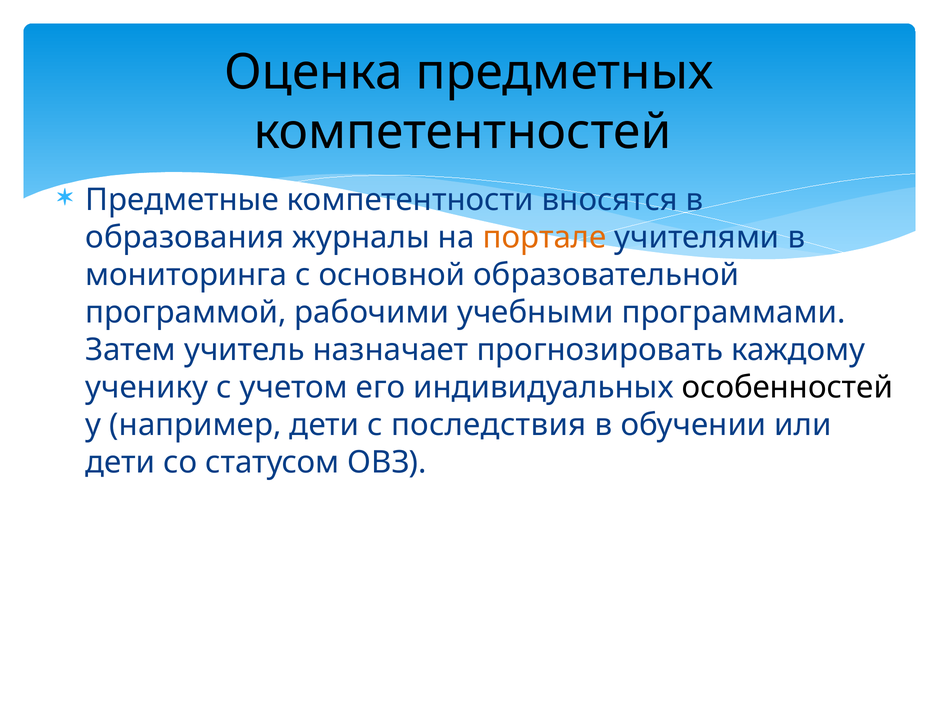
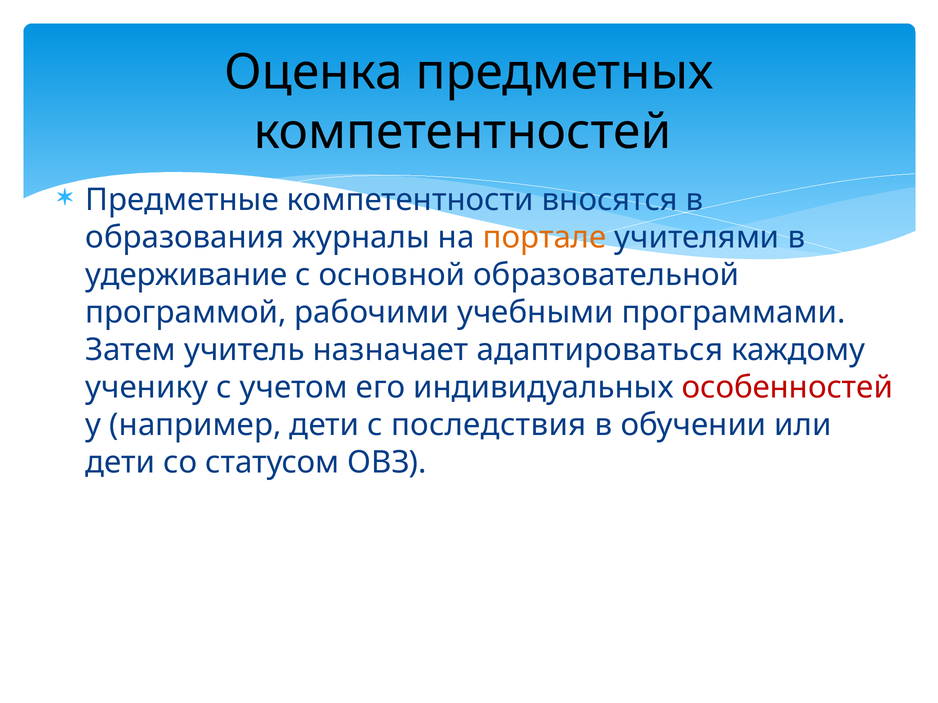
мониторинга: мониторинга -> удерживание
прогнозировать: прогнозировать -> адаптироваться
особенностей colour: black -> red
